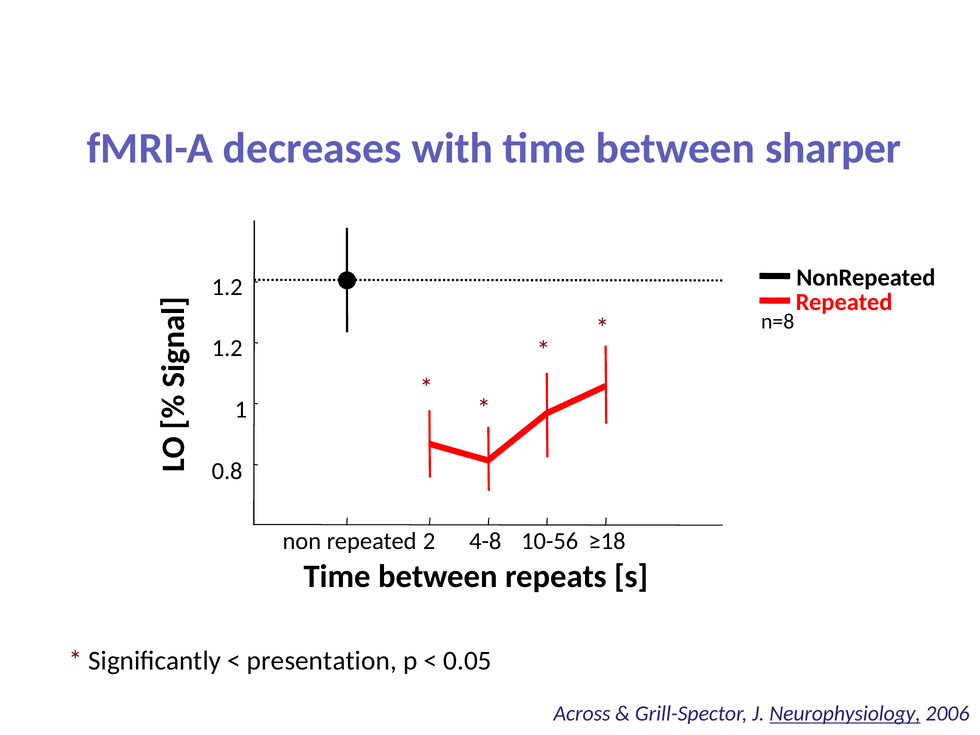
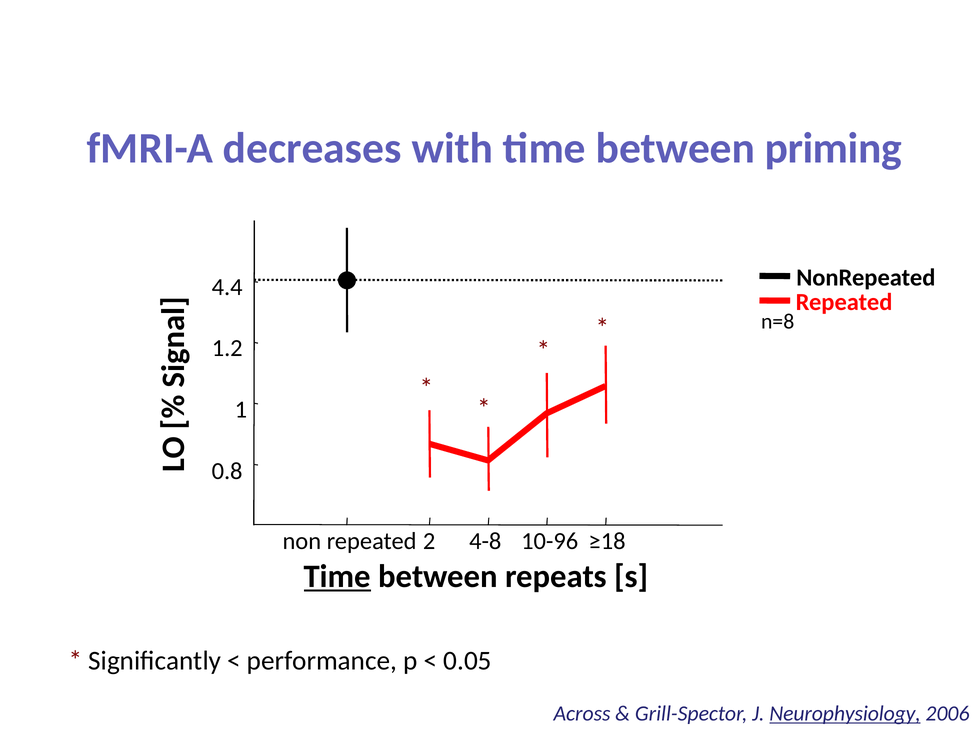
sharper: sharper -> priming
1.2 at (227, 287): 1.2 -> 4.4
10-56: 10-56 -> 10-96
Time at (337, 577) underline: none -> present
presentation: presentation -> performance
